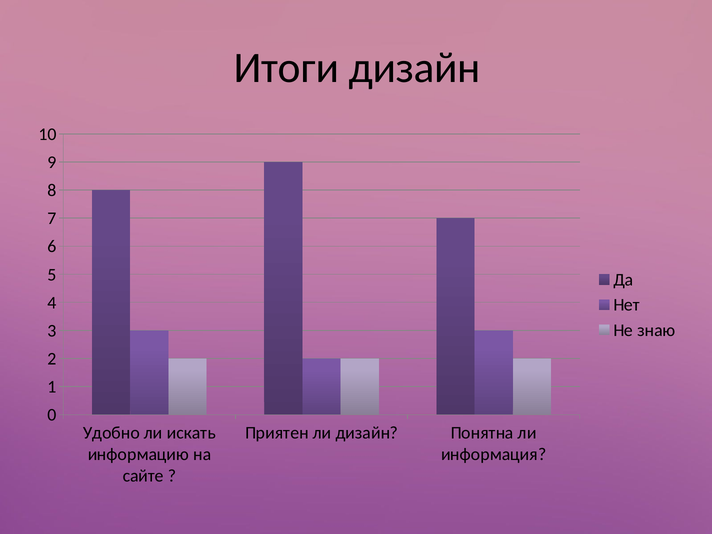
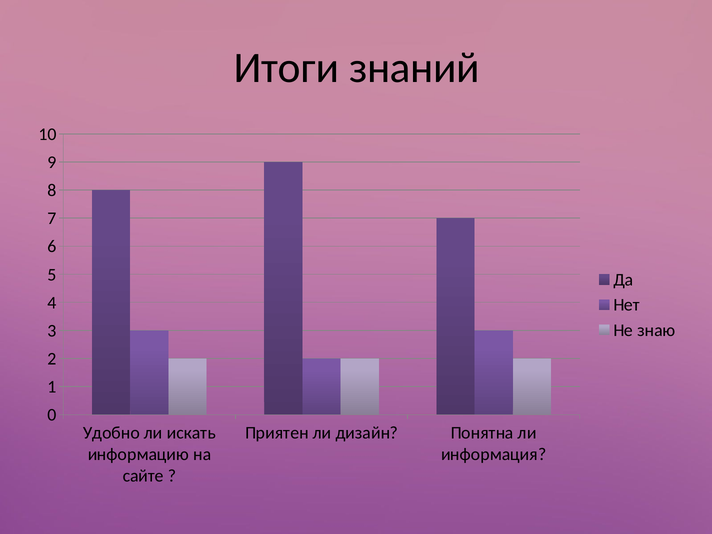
Итоги дизайн: дизайн -> знаний
